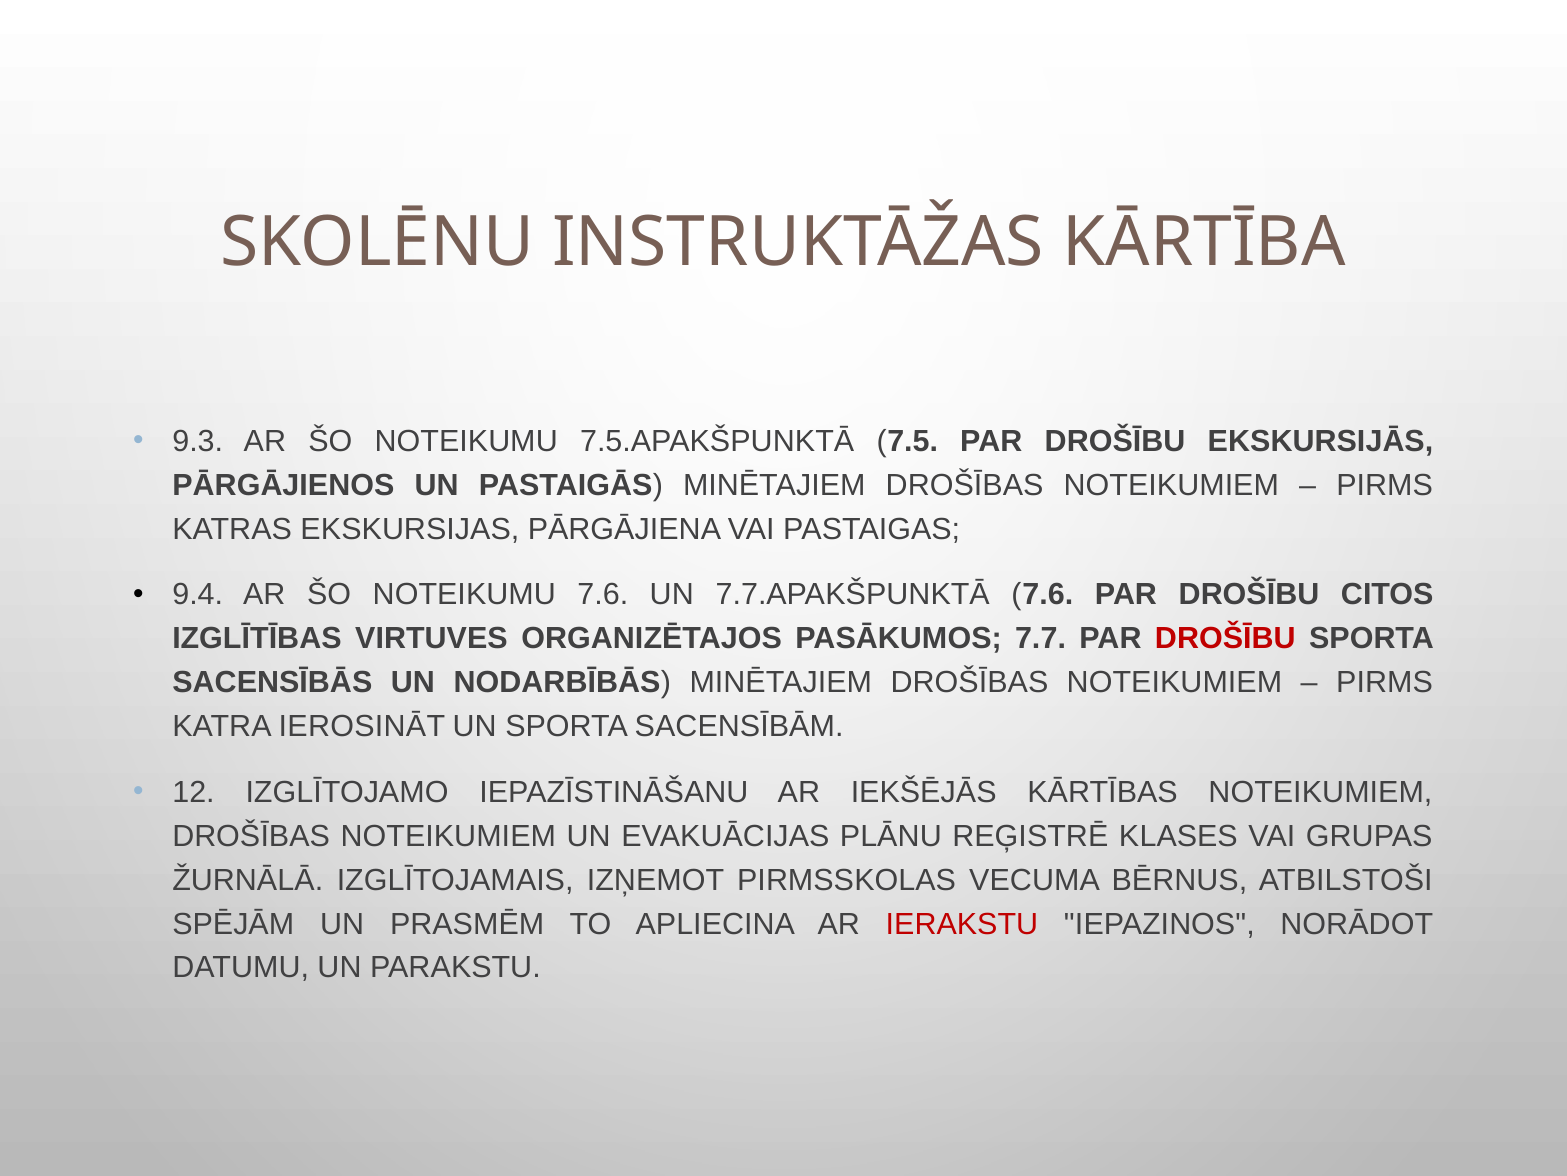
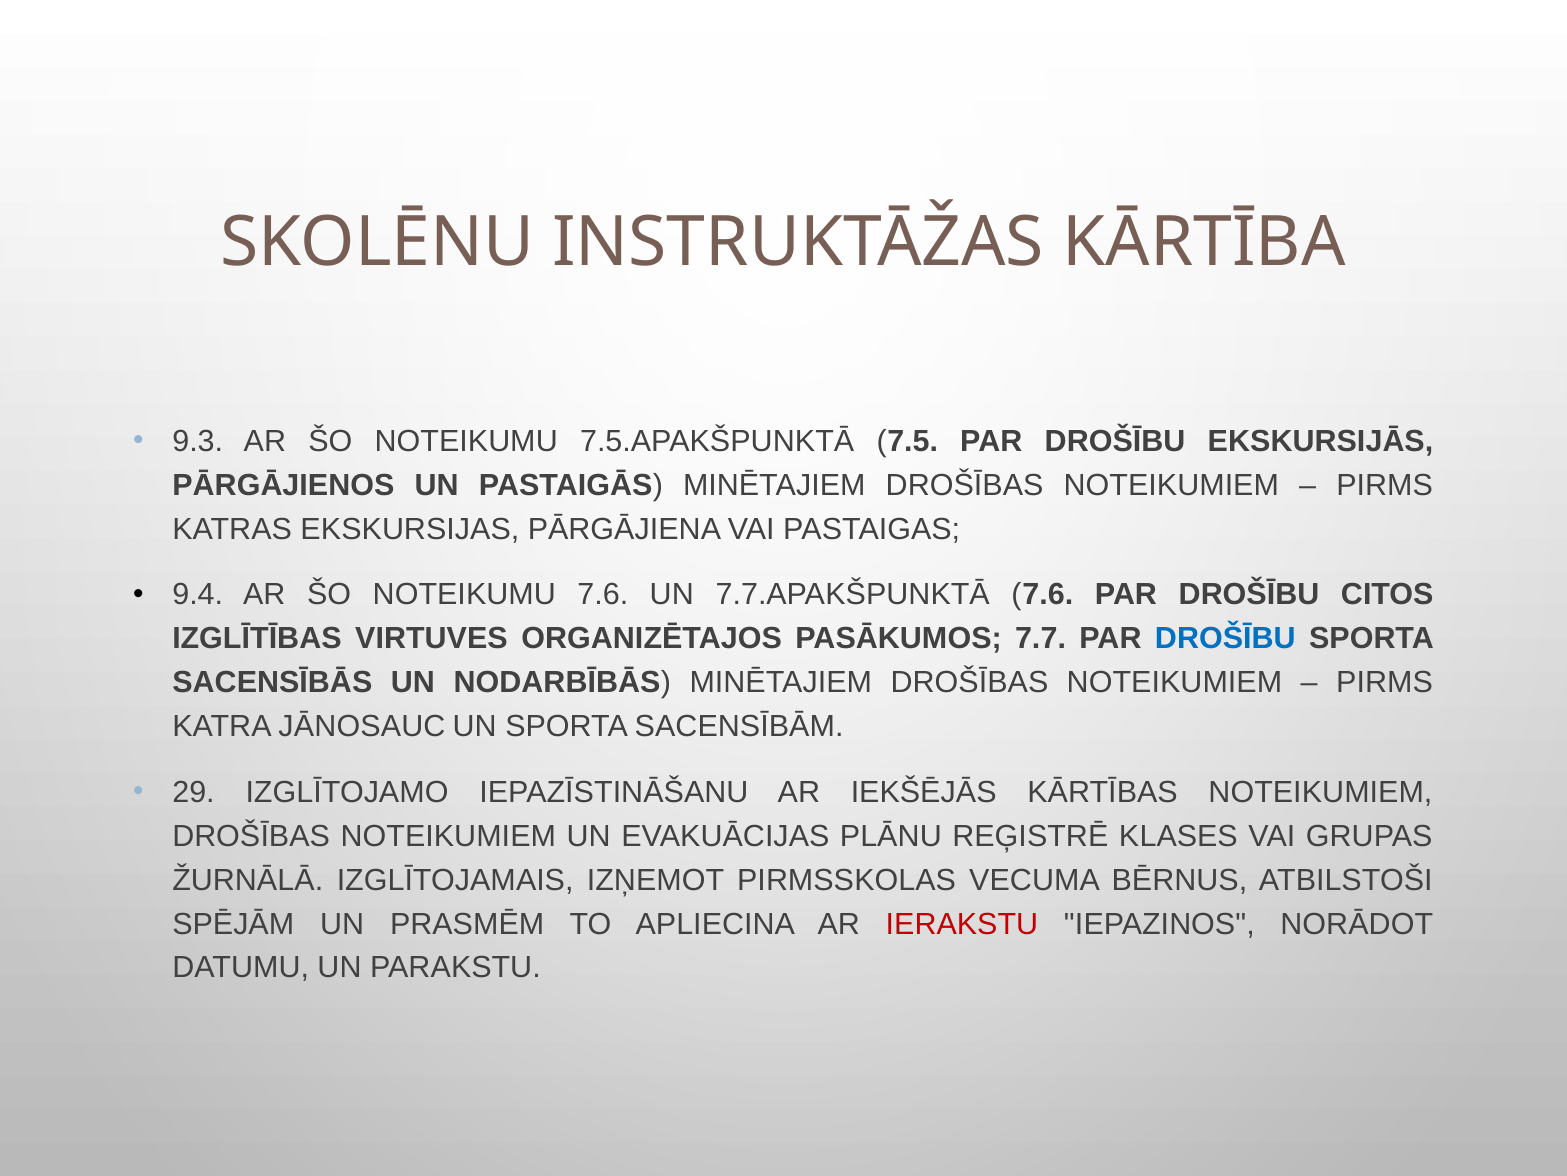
DROŠĪBU at (1225, 638) colour: red -> blue
IEROSINĀT: IEROSINĀT -> JĀNOSAUC
12: 12 -> 29
